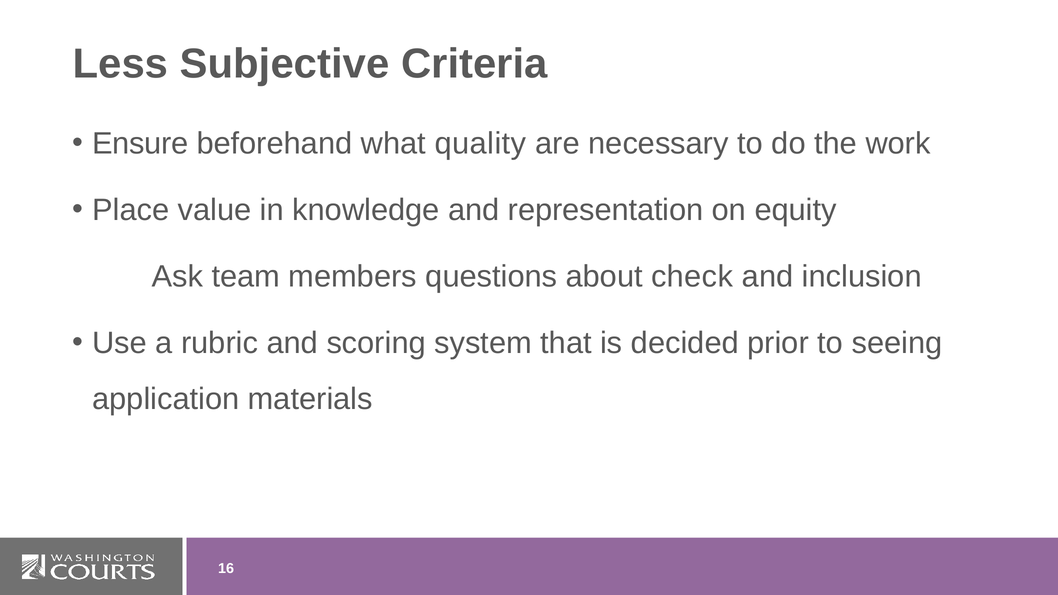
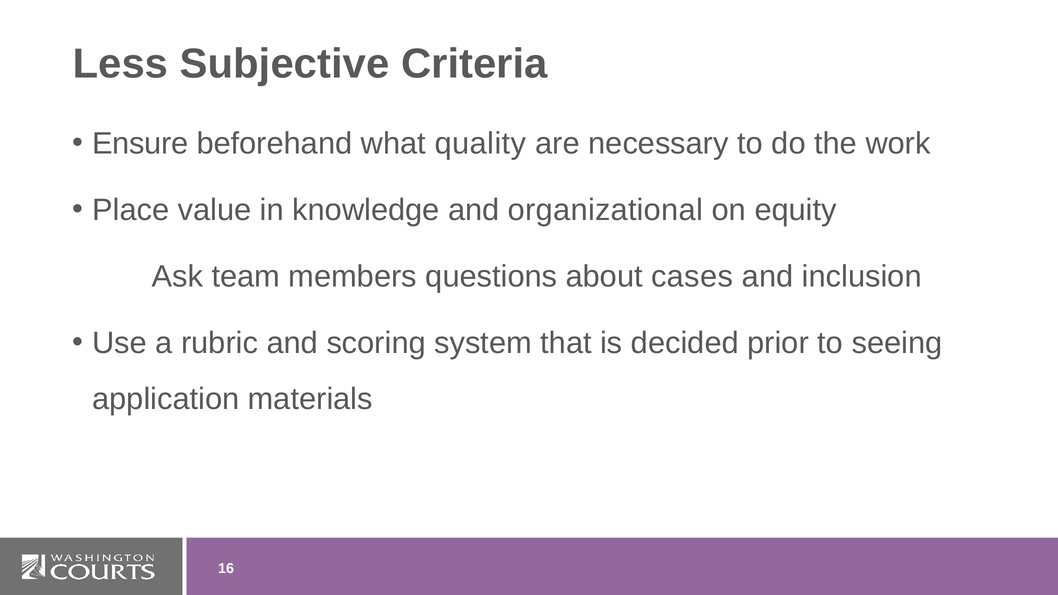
representation: representation -> organizational
check: check -> cases
